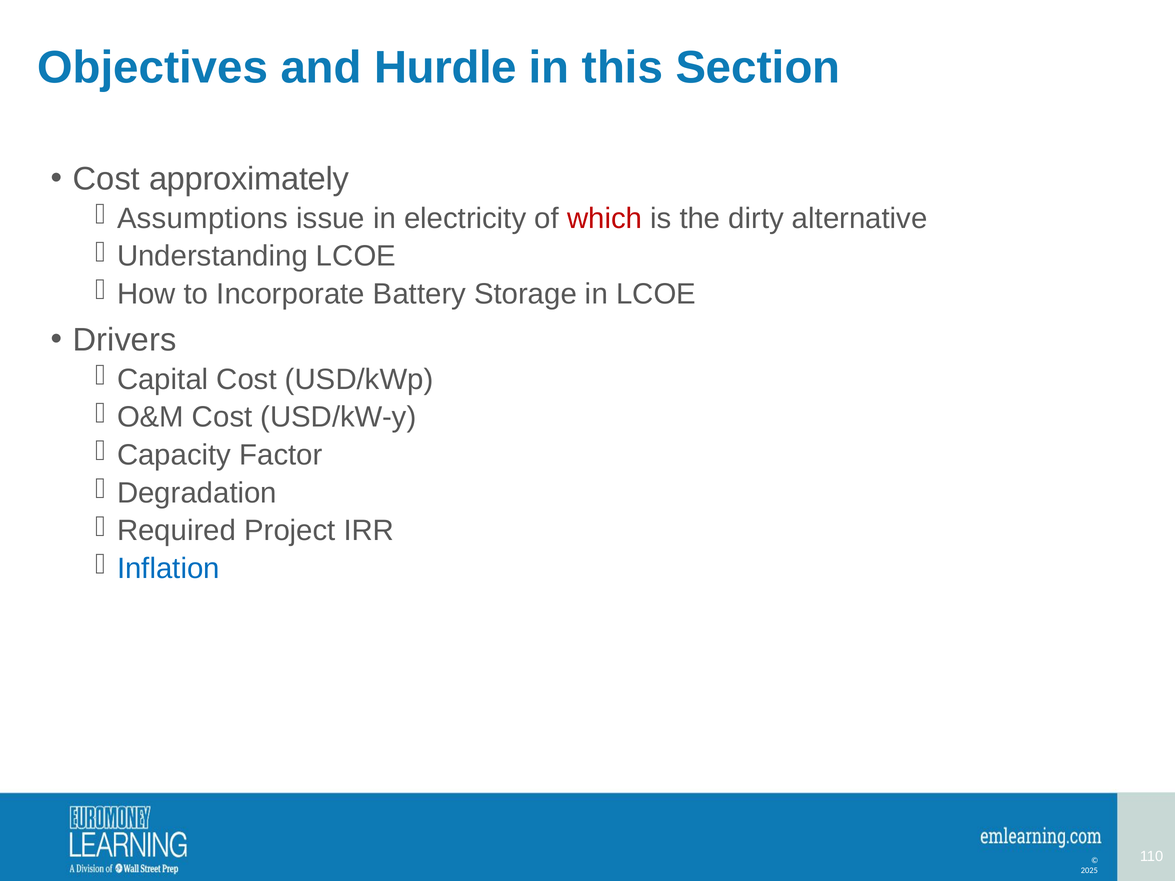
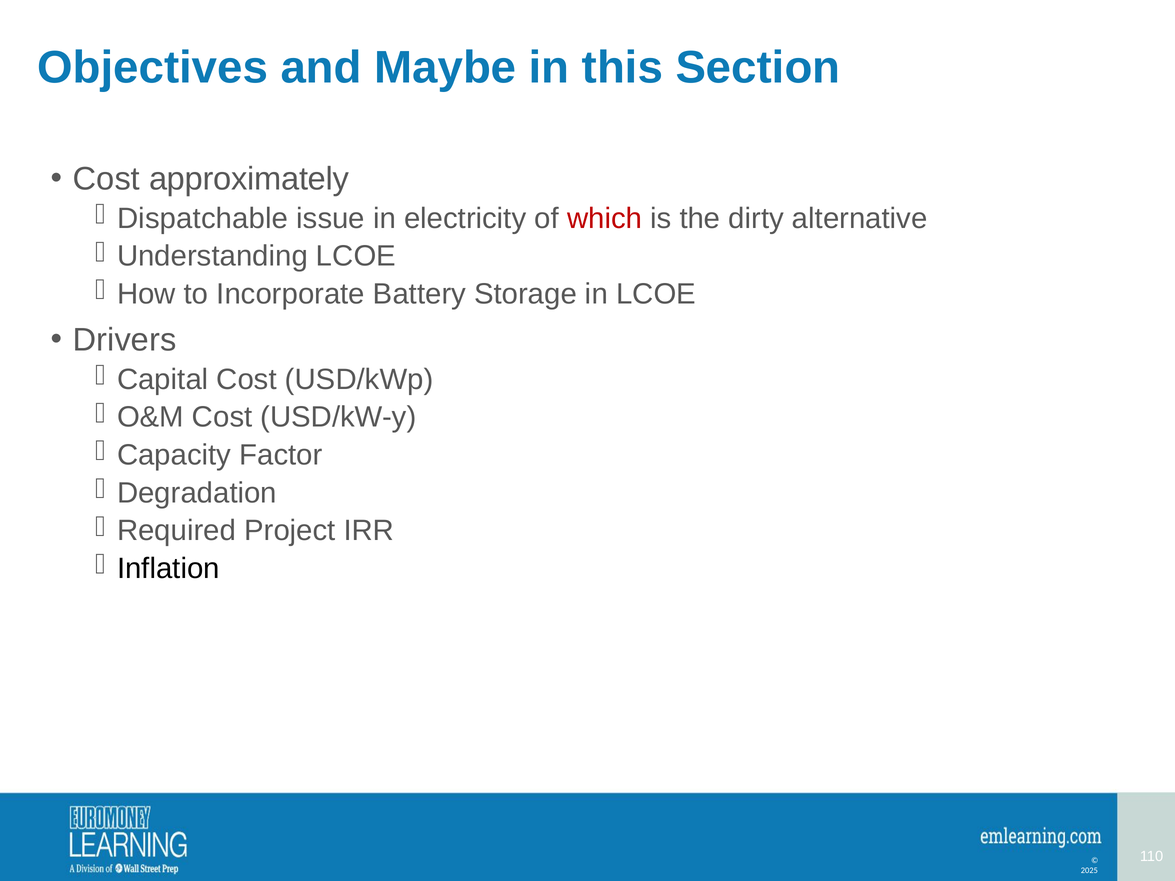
Hurdle: Hurdle -> Maybe
Assumptions: Assumptions -> Dispatchable
Inflation colour: blue -> black
